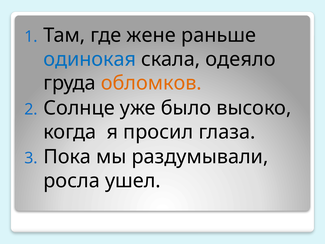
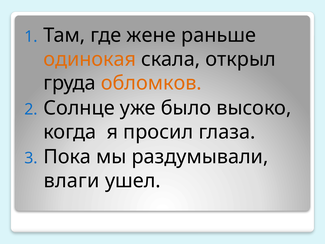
одинокая colour: blue -> orange
одеяло: одеяло -> открыл
росла: росла -> влаги
